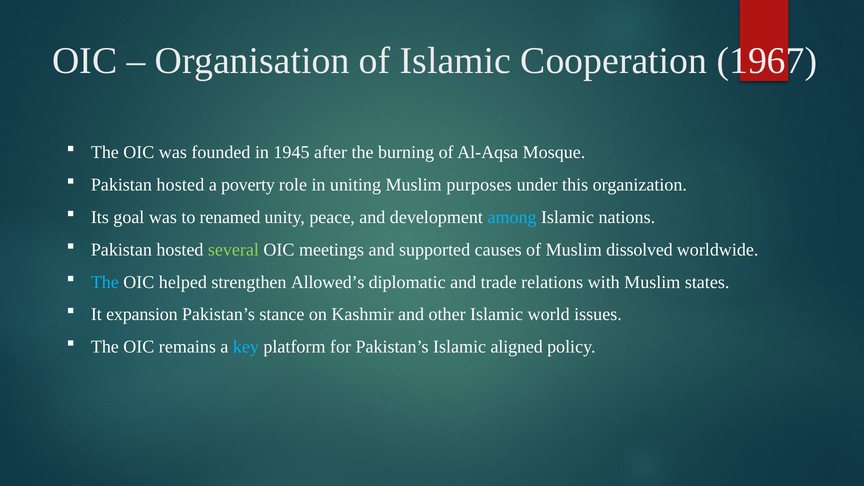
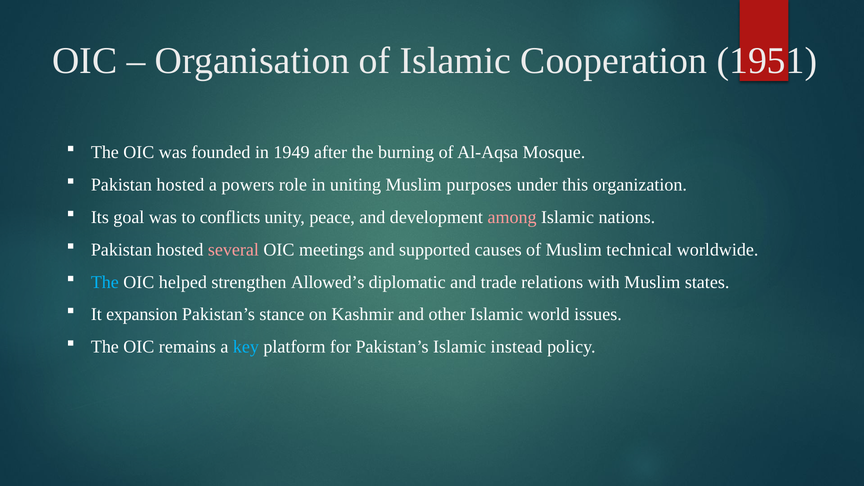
1967: 1967 -> 1951
1945: 1945 -> 1949
poverty: poverty -> powers
renamed: renamed -> conflicts
among colour: light blue -> pink
several colour: light green -> pink
dissolved: dissolved -> technical
aligned: aligned -> instead
